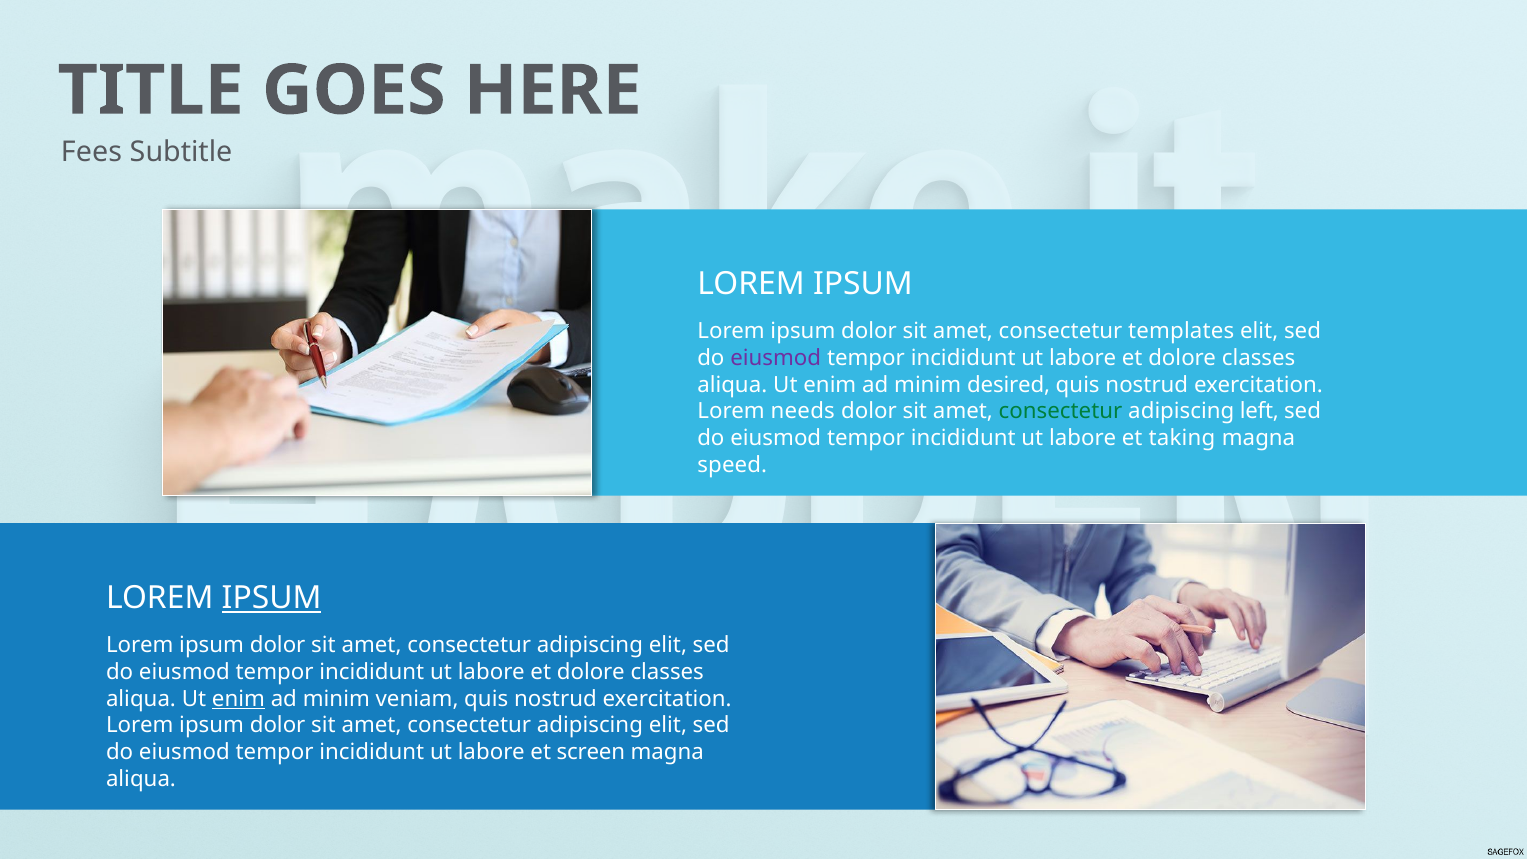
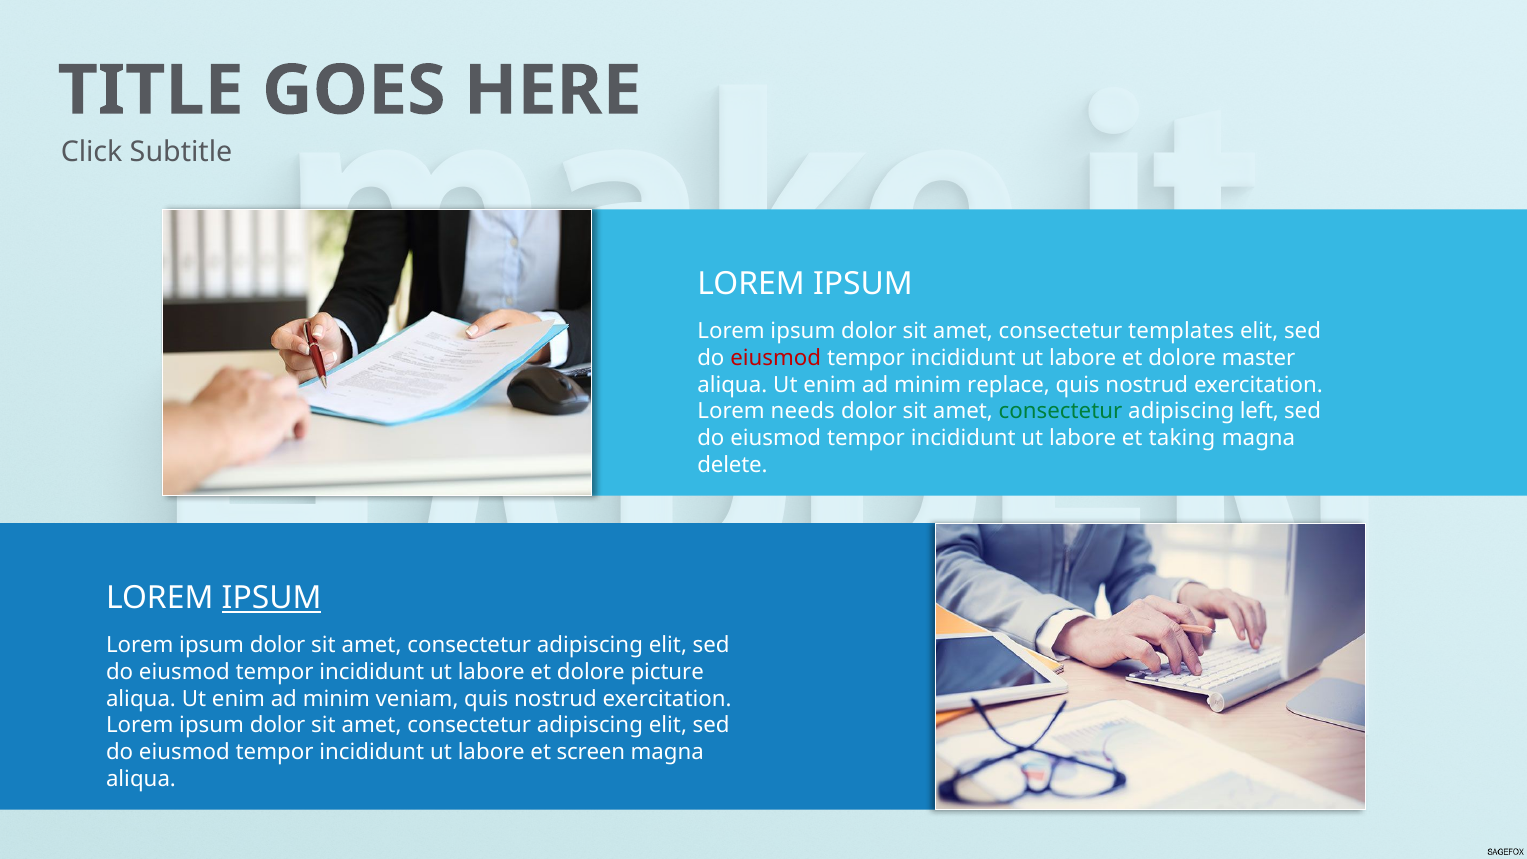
Fees: Fees -> Click
eiusmod at (776, 358) colour: purple -> red
classes at (1259, 358): classes -> master
desired: desired -> replace
speed: speed -> delete
classes at (667, 672): classes -> picture
enim at (238, 699) underline: present -> none
